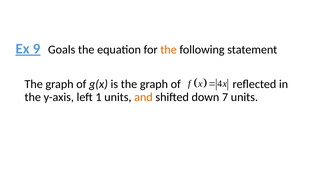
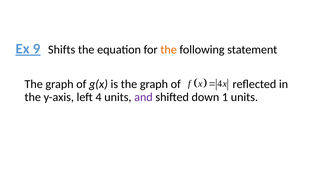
Goals: Goals -> Shifts
left 1: 1 -> 4
and colour: orange -> purple
7: 7 -> 1
